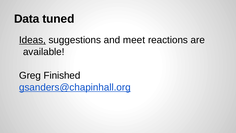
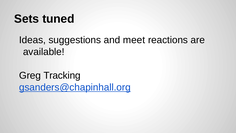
Data: Data -> Sets
Ideas underline: present -> none
Finished: Finished -> Tracking
